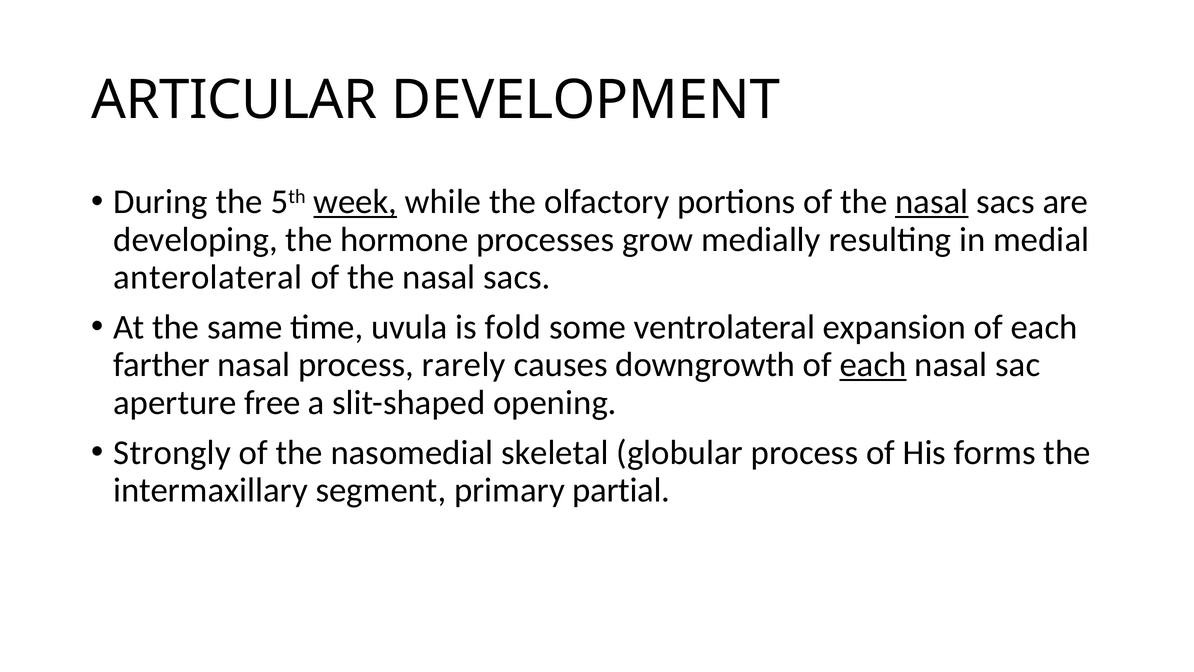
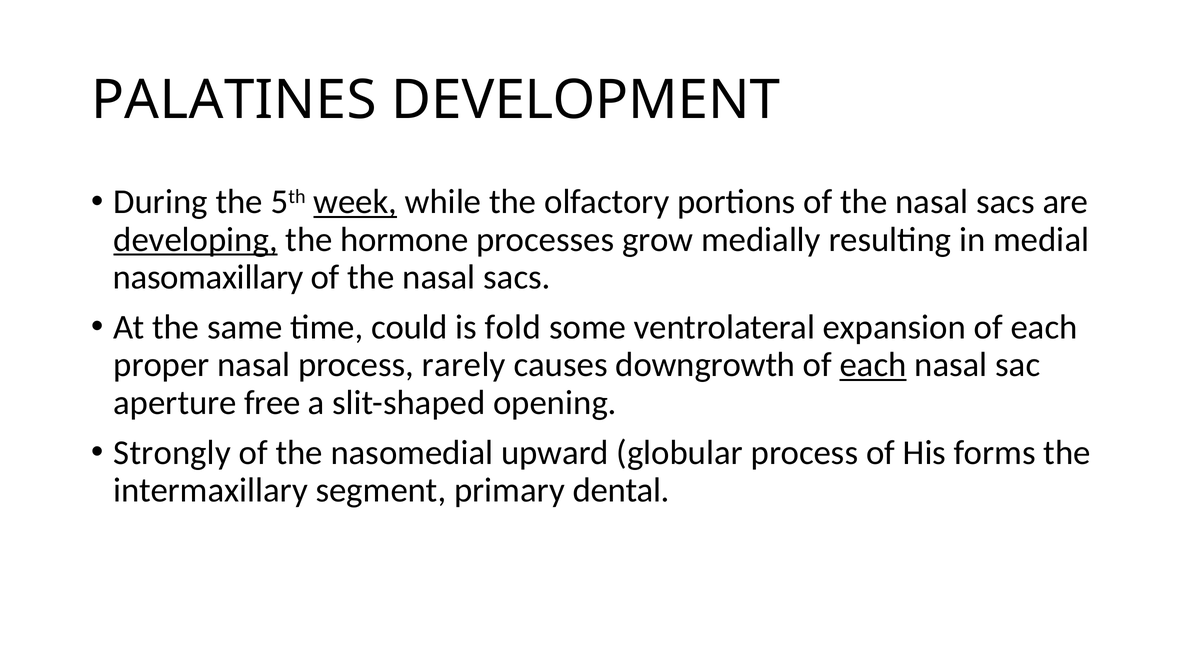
ARTICULAR: ARTICULAR -> PALATINES
nasal at (932, 202) underline: present -> none
developing underline: none -> present
anterolateral: anterolateral -> nasomaxillary
uvula: uvula -> could
farther: farther -> proper
skeletal: skeletal -> upward
partial: partial -> dental
